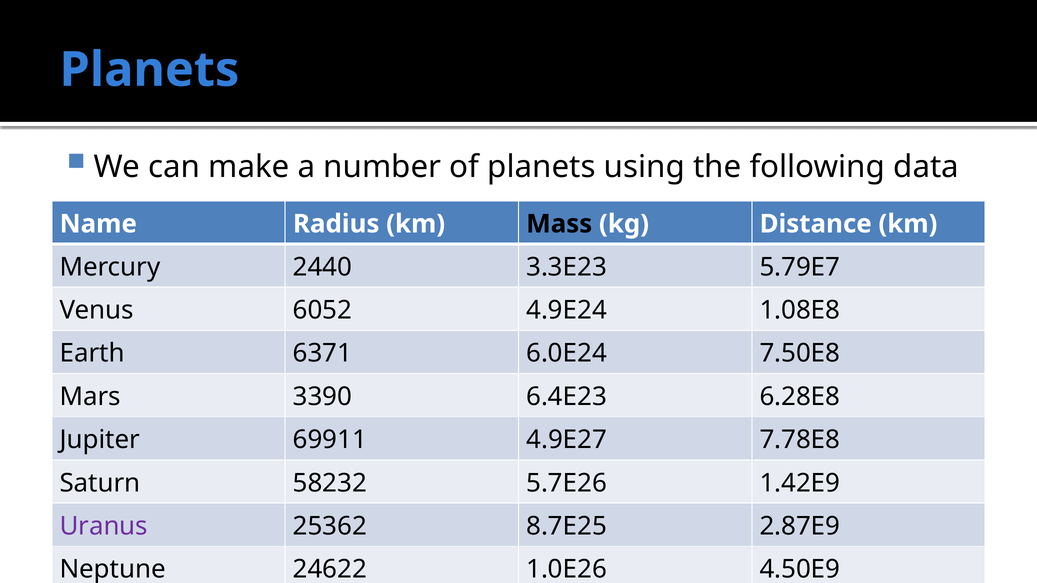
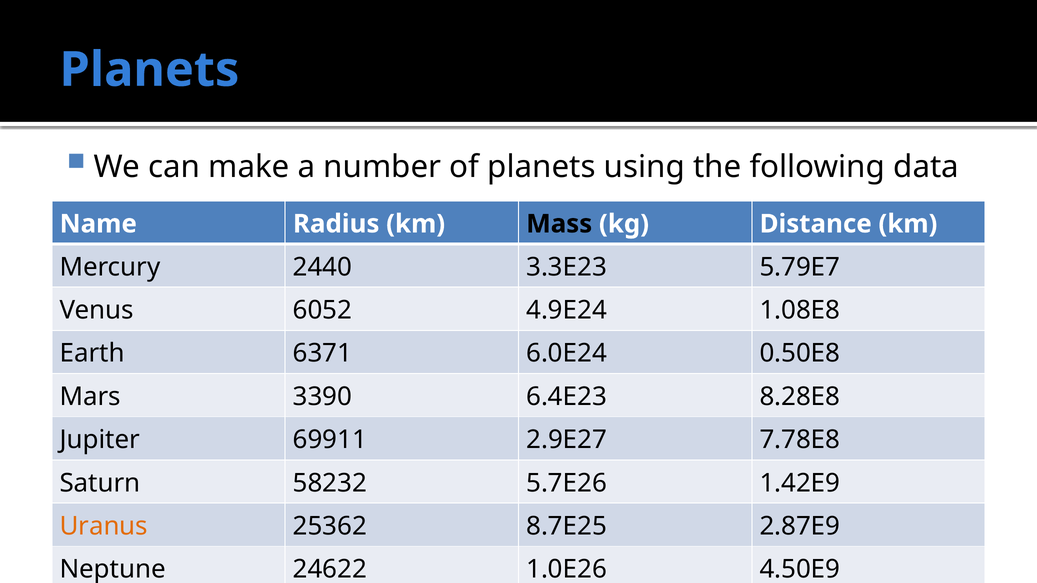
7.50E8: 7.50E8 -> 0.50E8
6.28E8: 6.28E8 -> 8.28E8
4.9E27: 4.9E27 -> 2.9E27
Uranus colour: purple -> orange
